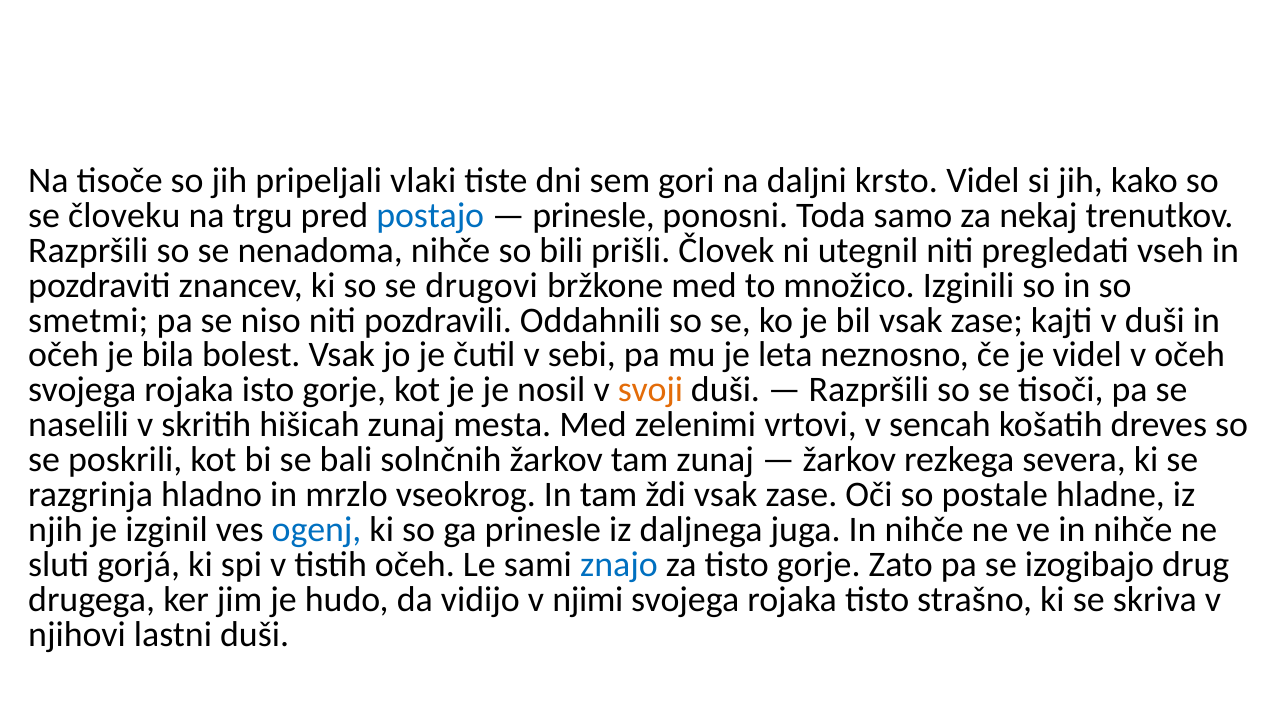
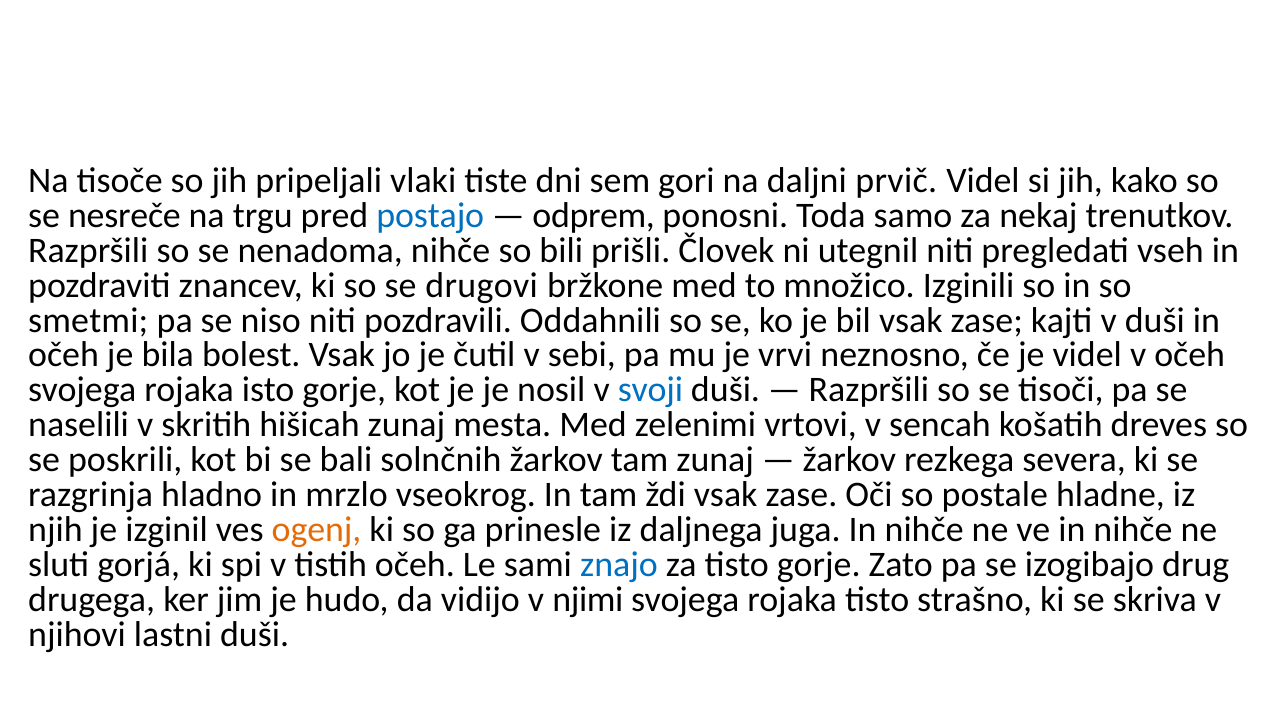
krsto: krsto -> prvič
človeku: človeku -> nesreče
prinesle at (594, 215): prinesle -> odprem
leta: leta -> vrvi
svoji colour: orange -> blue
ogenj colour: blue -> orange
